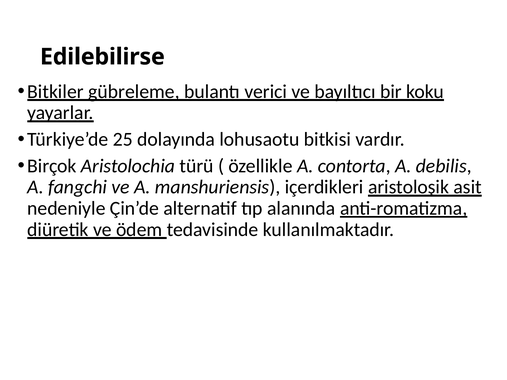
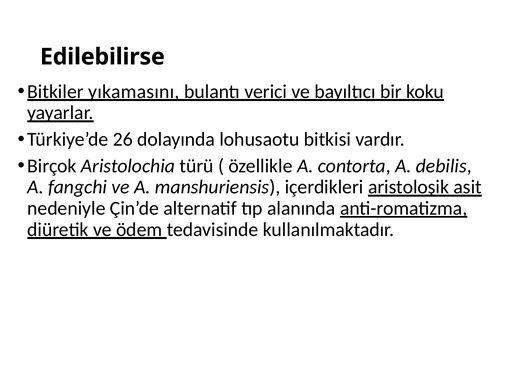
gübreleme: gübreleme -> yıkamasını
25: 25 -> 26
